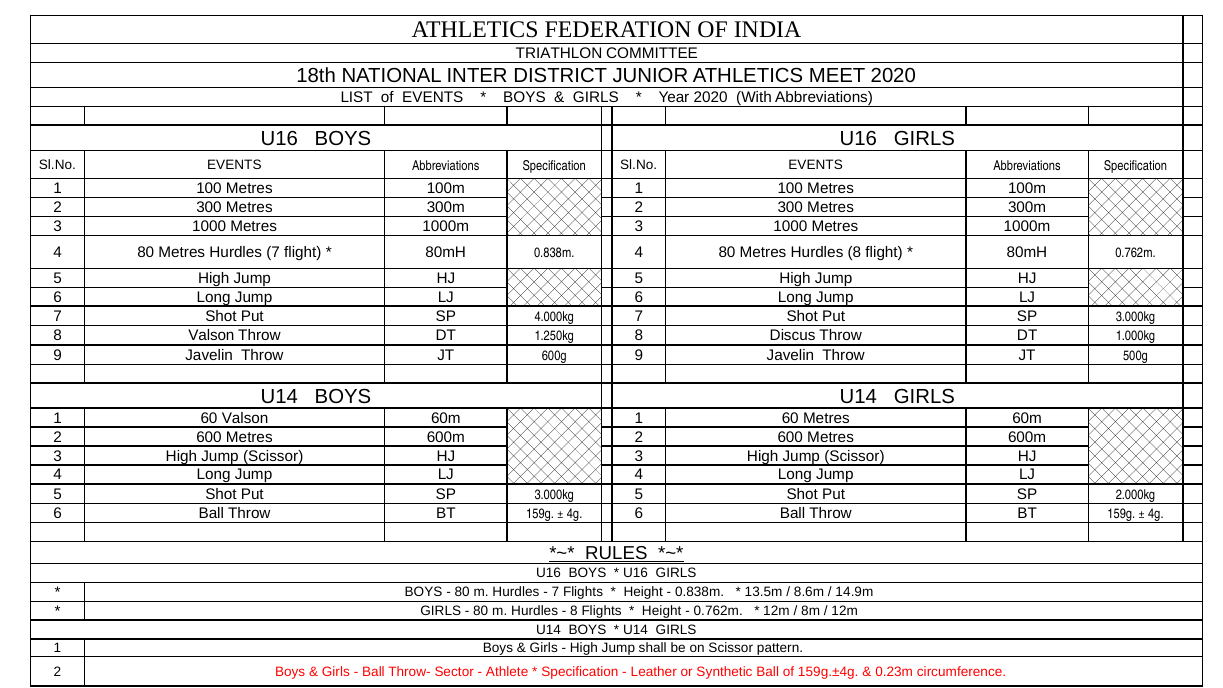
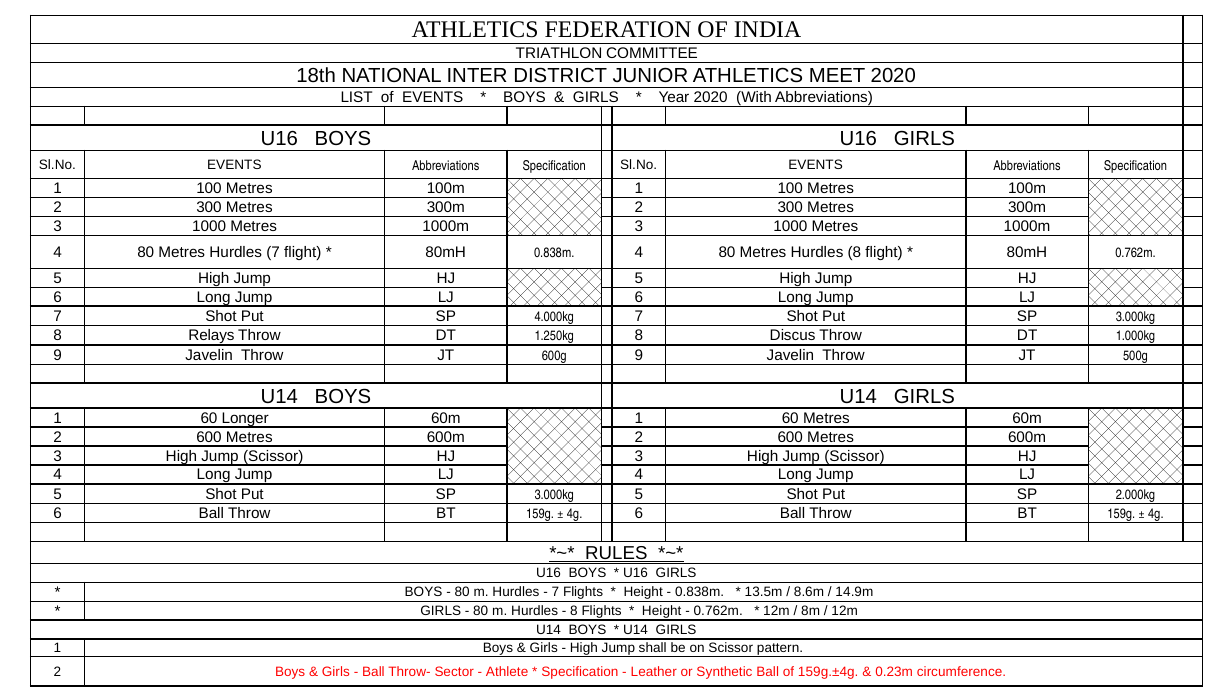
8 Valson: Valson -> Relays
60 Valson: Valson -> Longer
